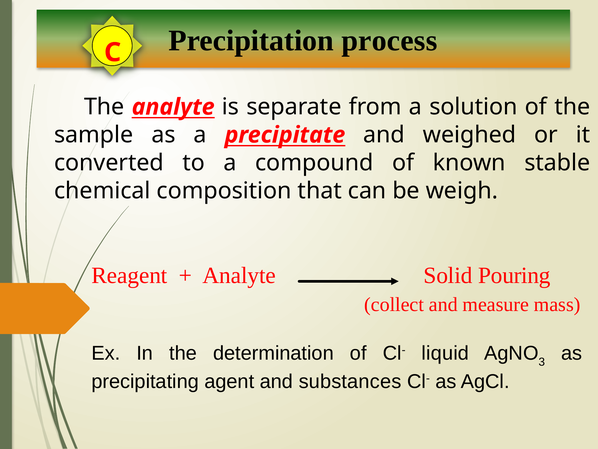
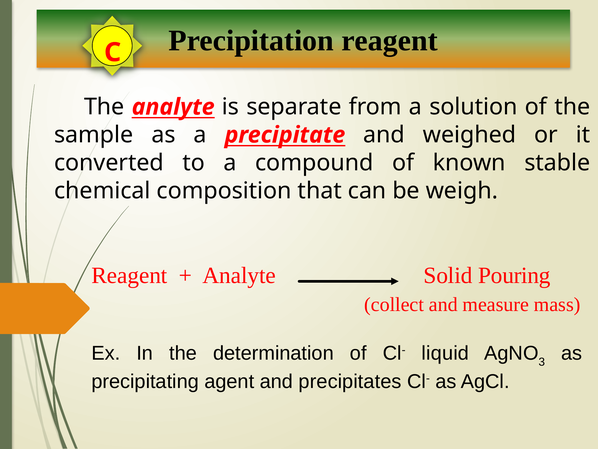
Precipitation process: process -> reagent
substances: substances -> precipitates
